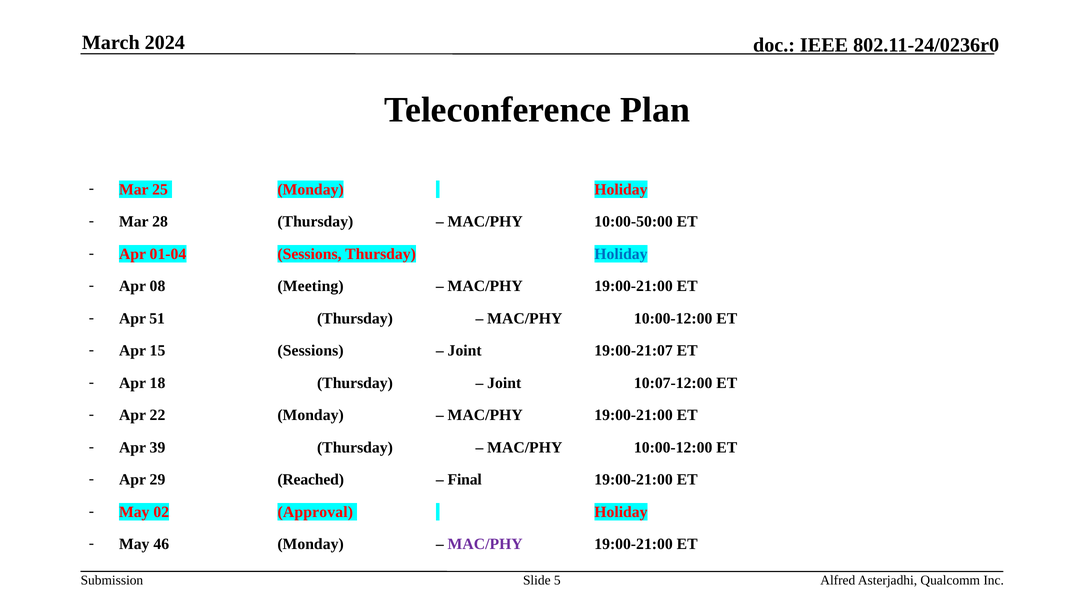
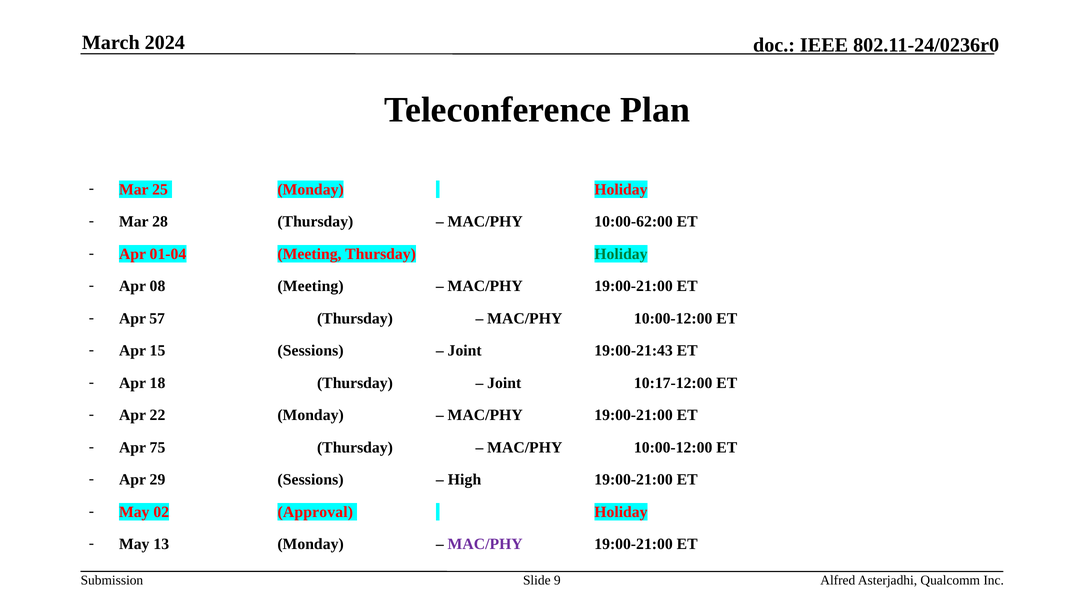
10:00-50:00: 10:00-50:00 -> 10:00-62:00
01-04 Sessions: Sessions -> Meeting
Holiday at (621, 254) colour: blue -> green
51: 51 -> 57
19:00-21:07: 19:00-21:07 -> 19:00-21:43
10:07-12:00: 10:07-12:00 -> 10:17-12:00
39: 39 -> 75
29 Reached: Reached -> Sessions
Final: Final -> High
46: 46 -> 13
5: 5 -> 9
